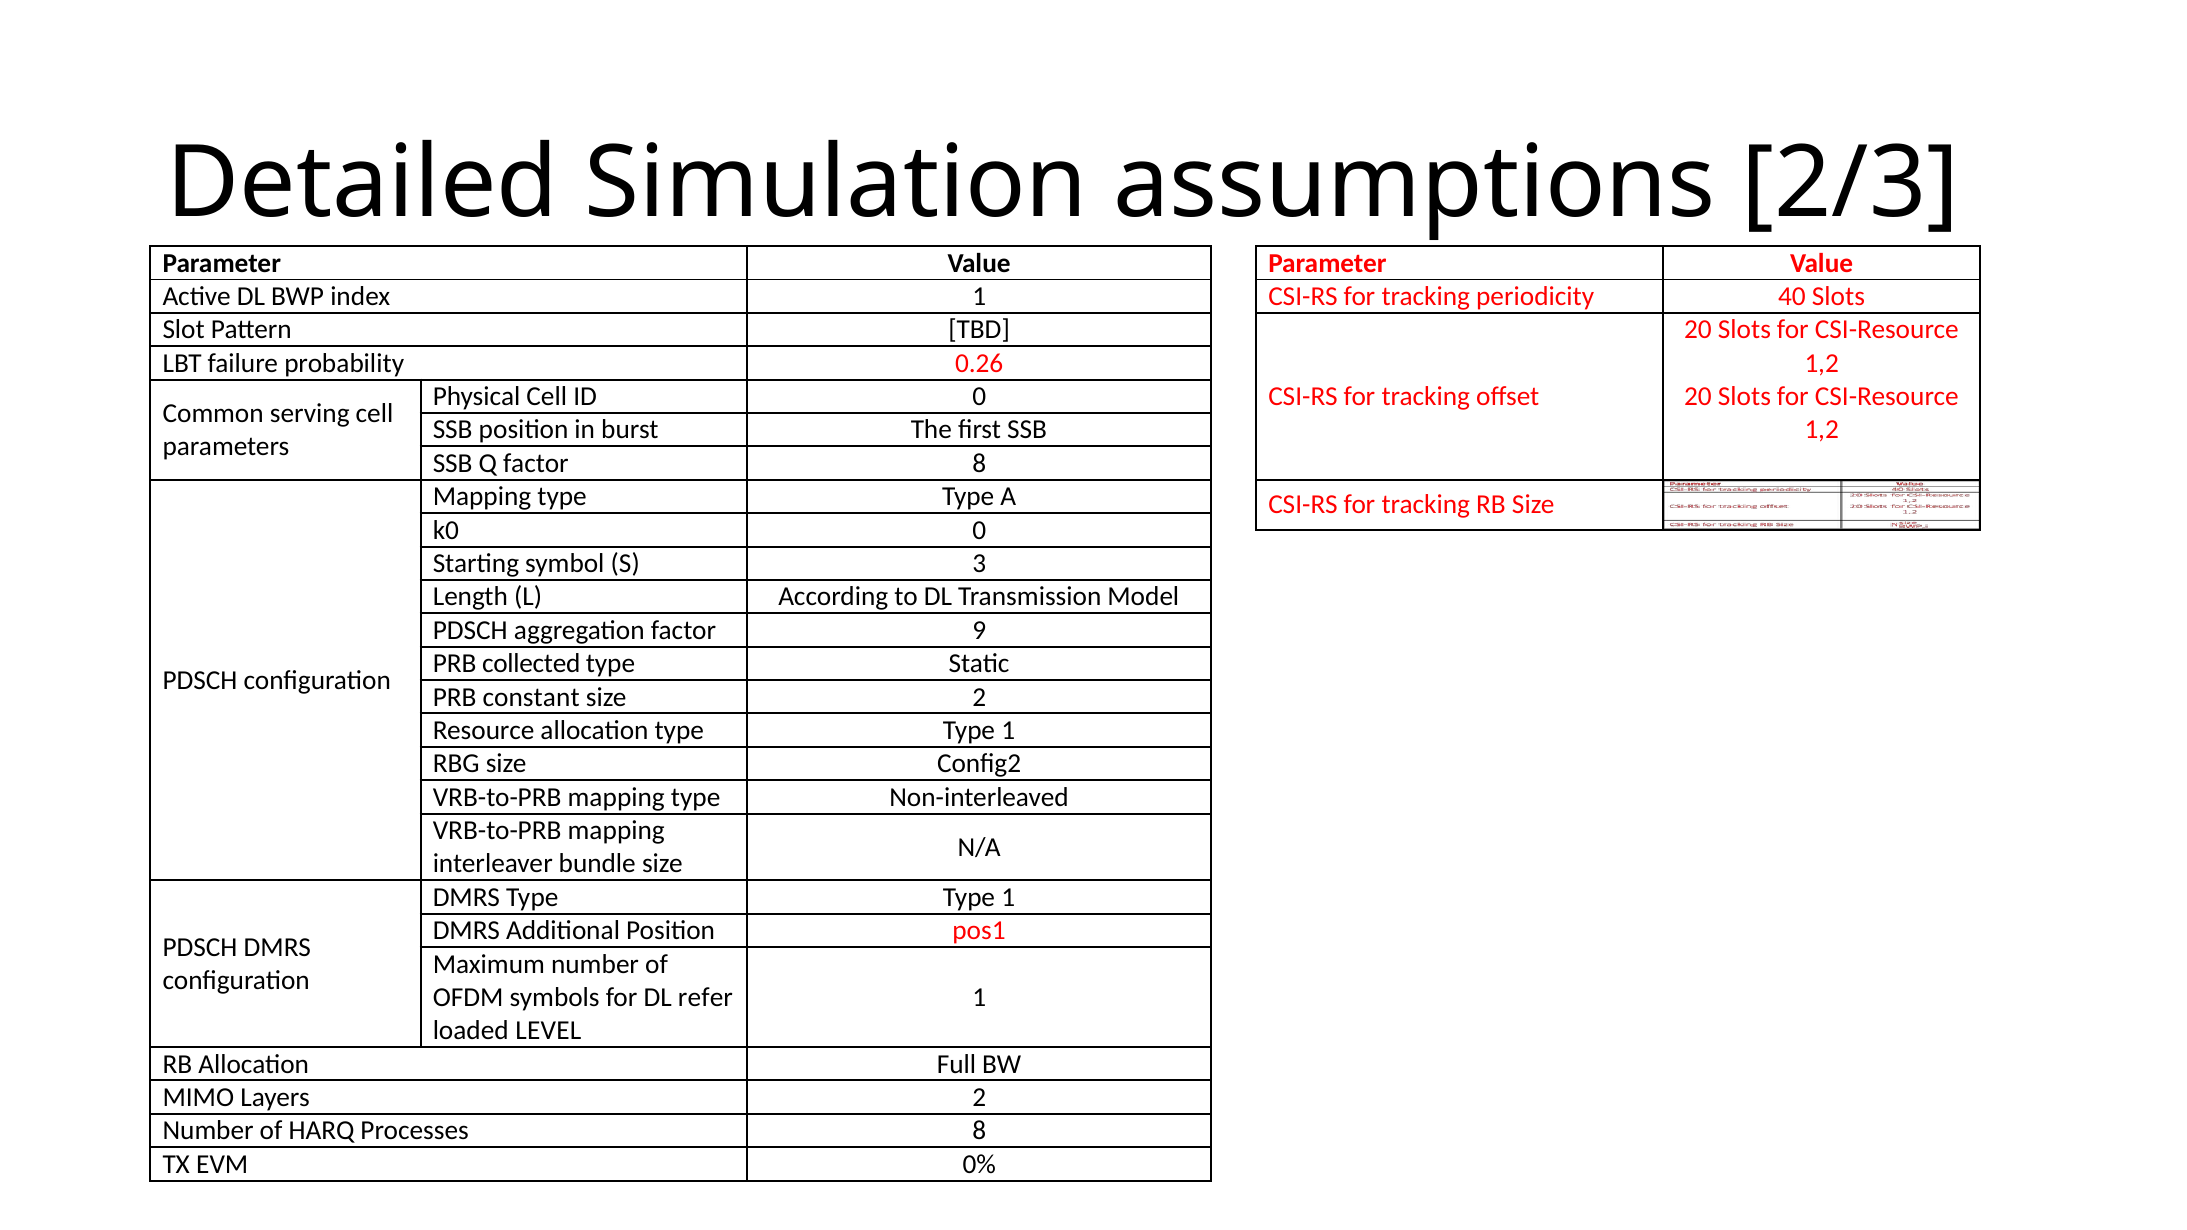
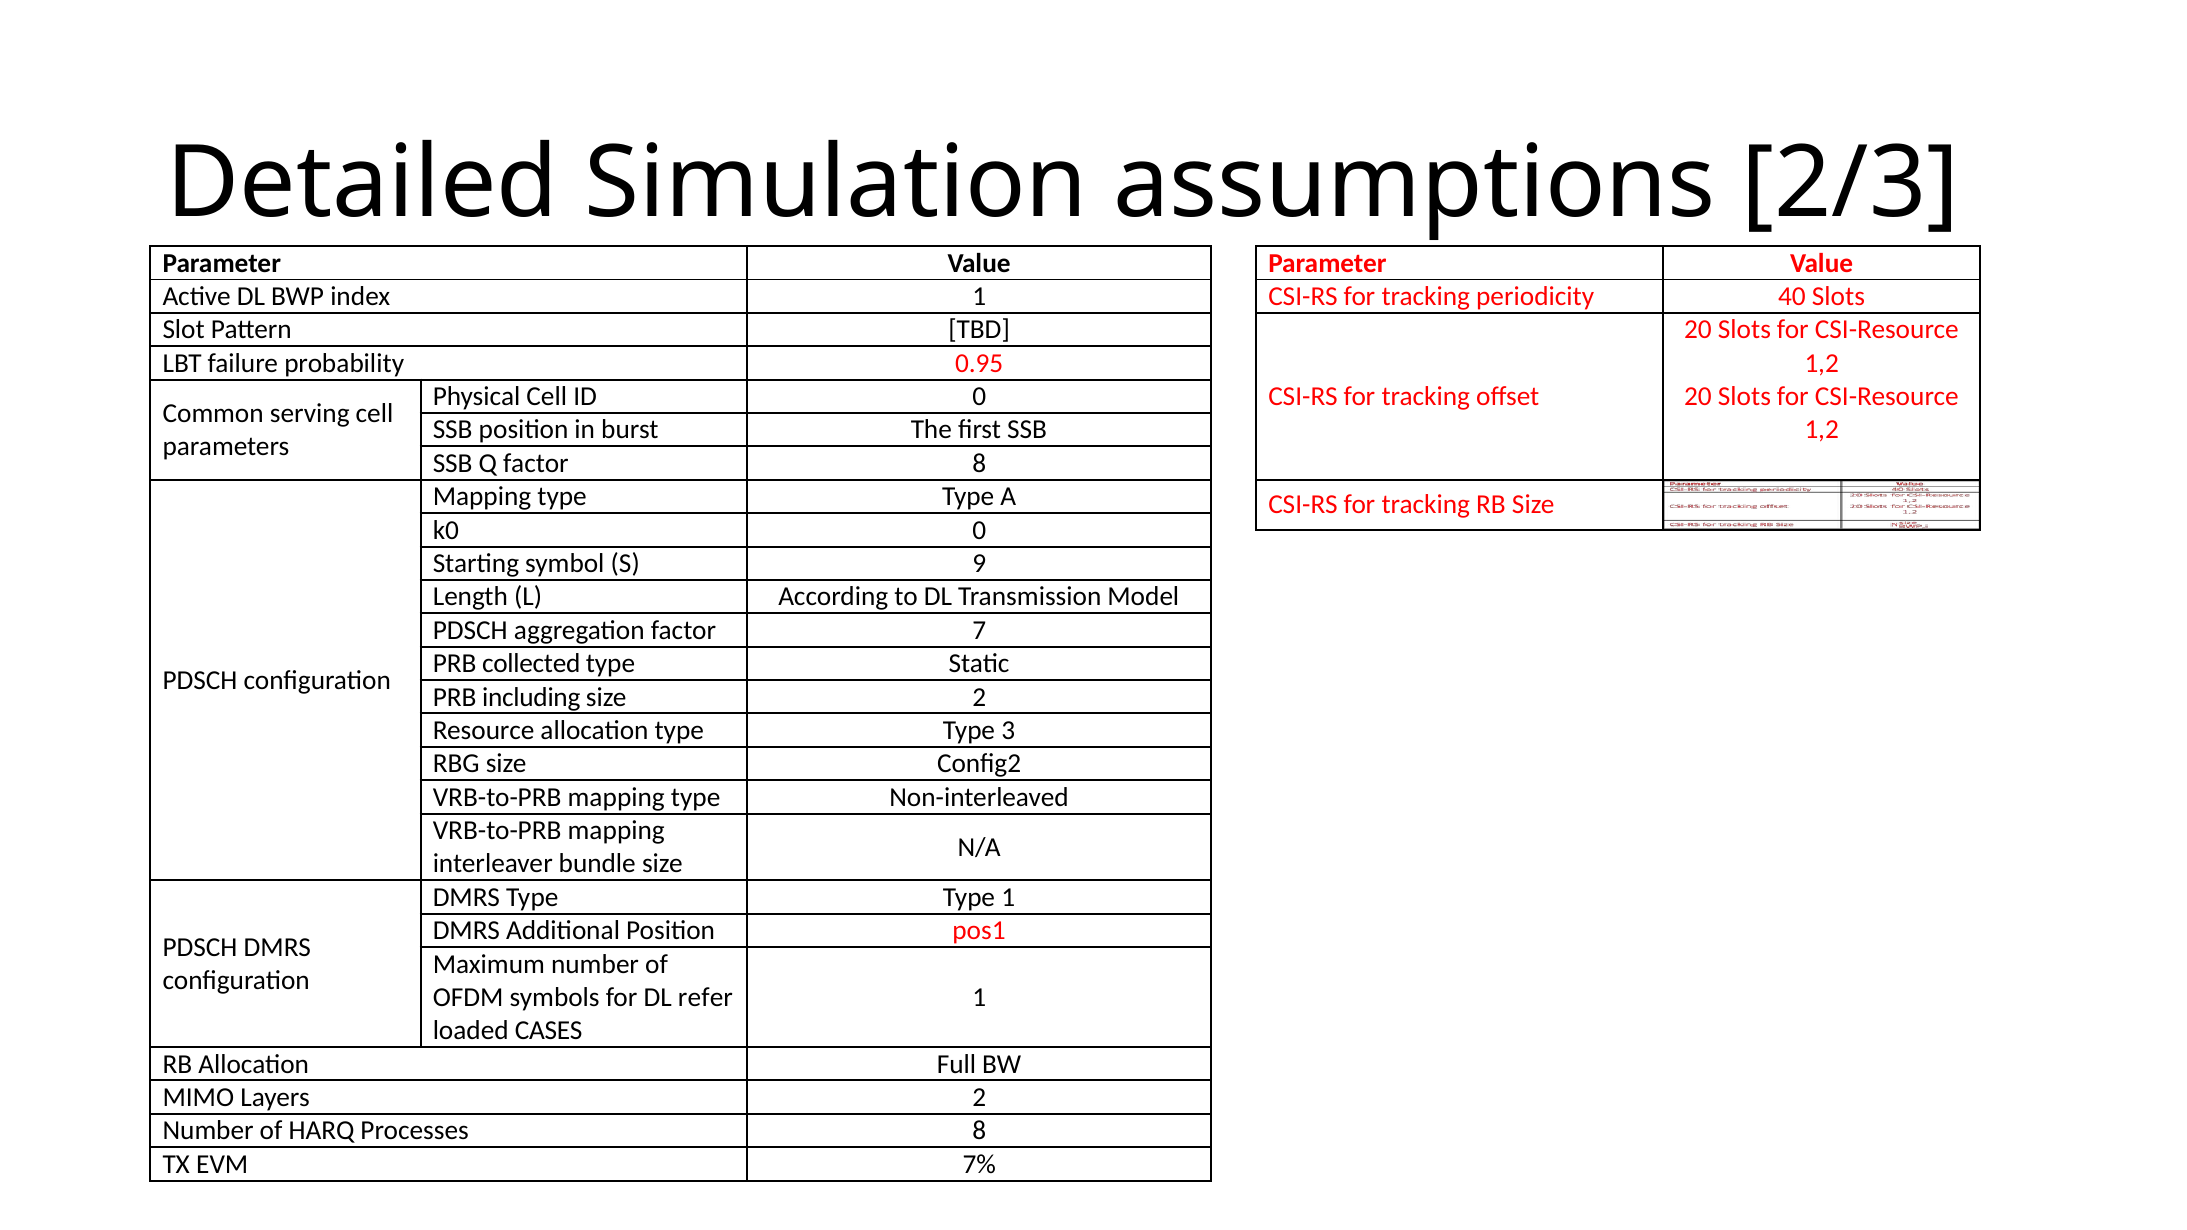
0.26: 0.26 -> 0.95
3: 3 -> 9
9: 9 -> 7
constant: constant -> including
allocation type Type 1: 1 -> 3
LEVEL: LEVEL -> CASES
0%: 0% -> 7%
